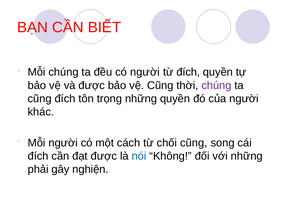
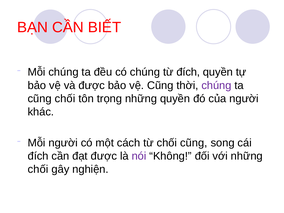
có người: người -> chúng
cũng đích: đích -> chối
nói colour: blue -> purple
phải at (38, 169): phải -> chối
